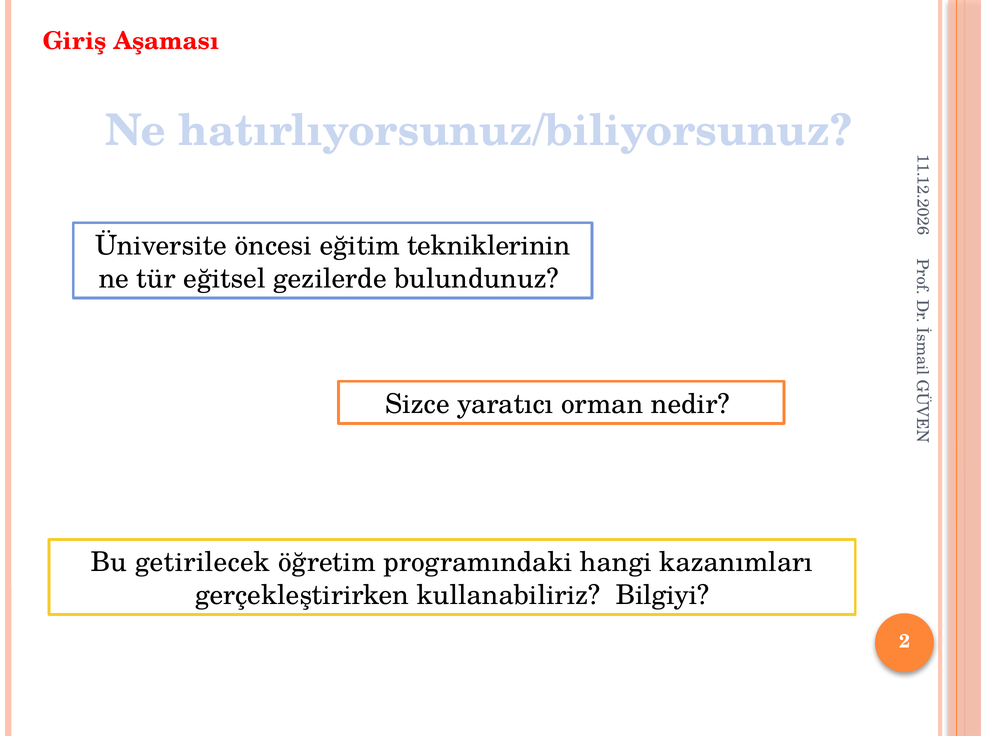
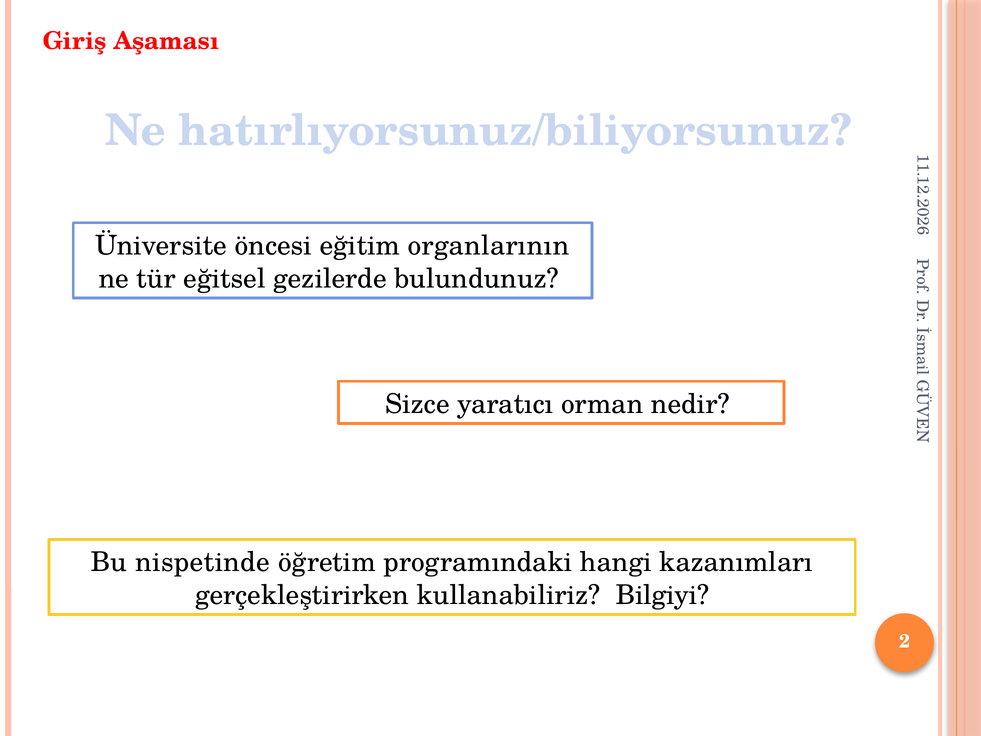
tekniklerinin: tekniklerinin -> organlarının
getirilecek: getirilecek -> nispetinde
